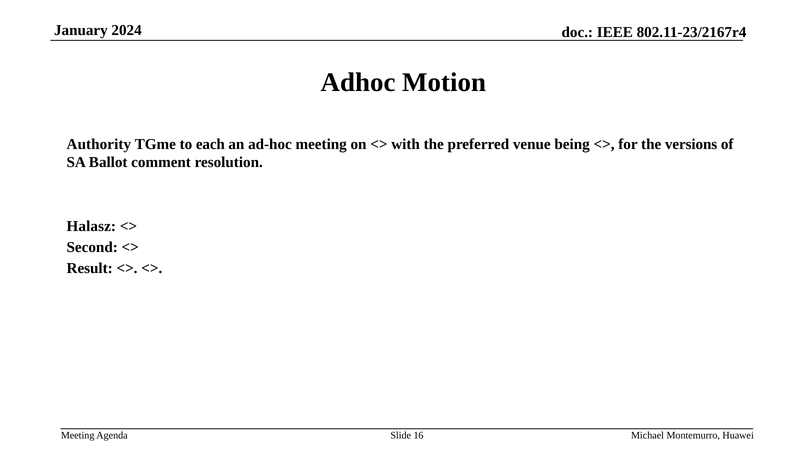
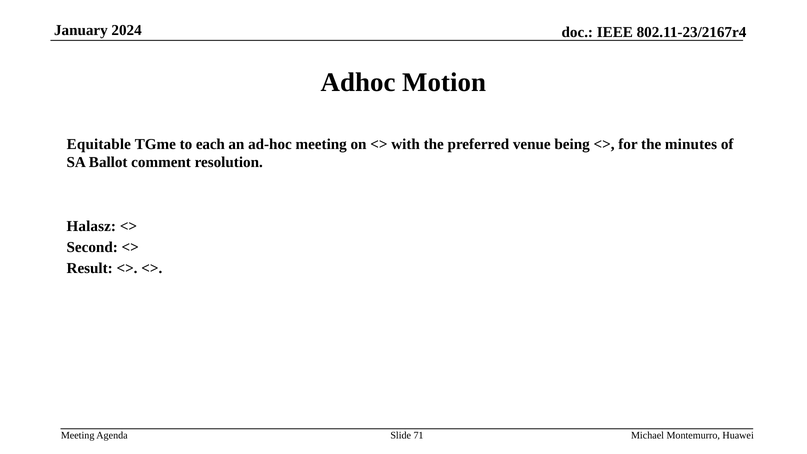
Authority: Authority -> Equitable
versions: versions -> minutes
16: 16 -> 71
